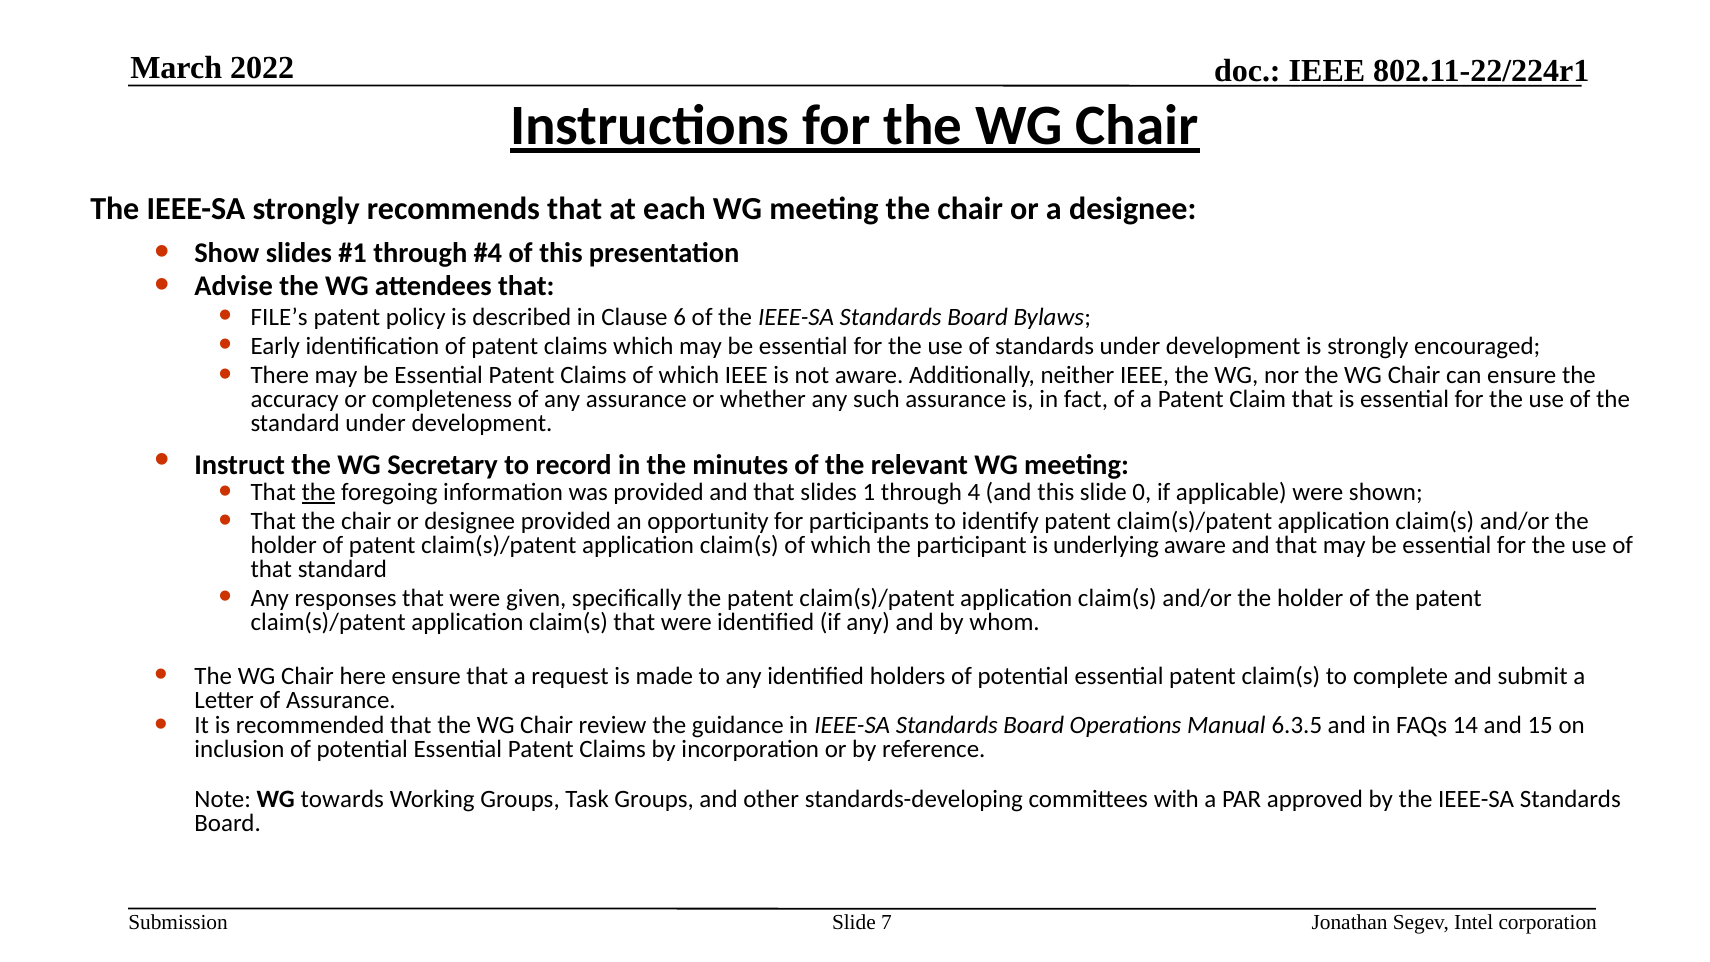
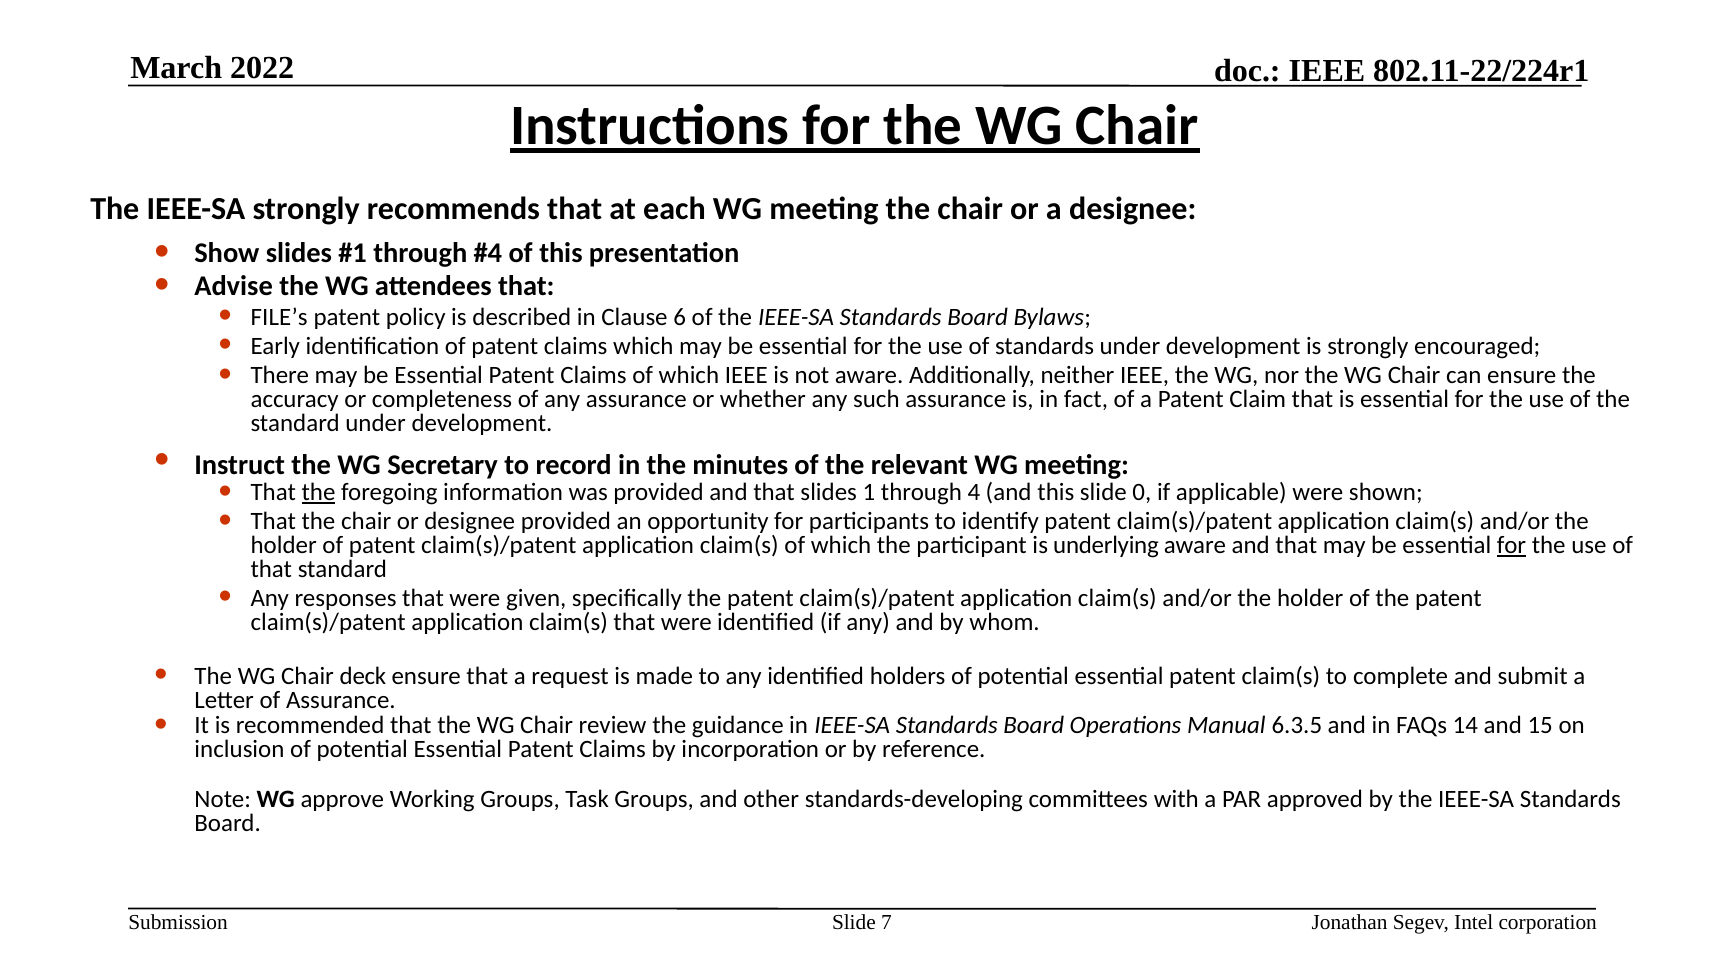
for at (1512, 545) underline: none -> present
here: here -> deck
towards: towards -> approve
